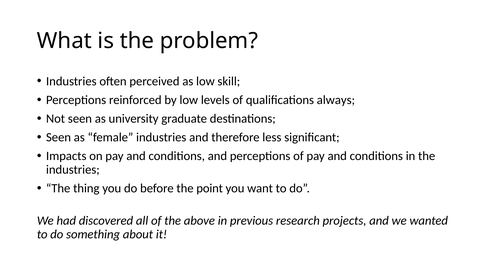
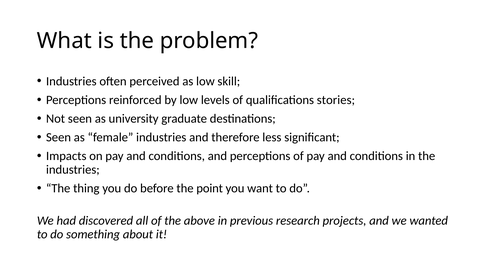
always: always -> stories
